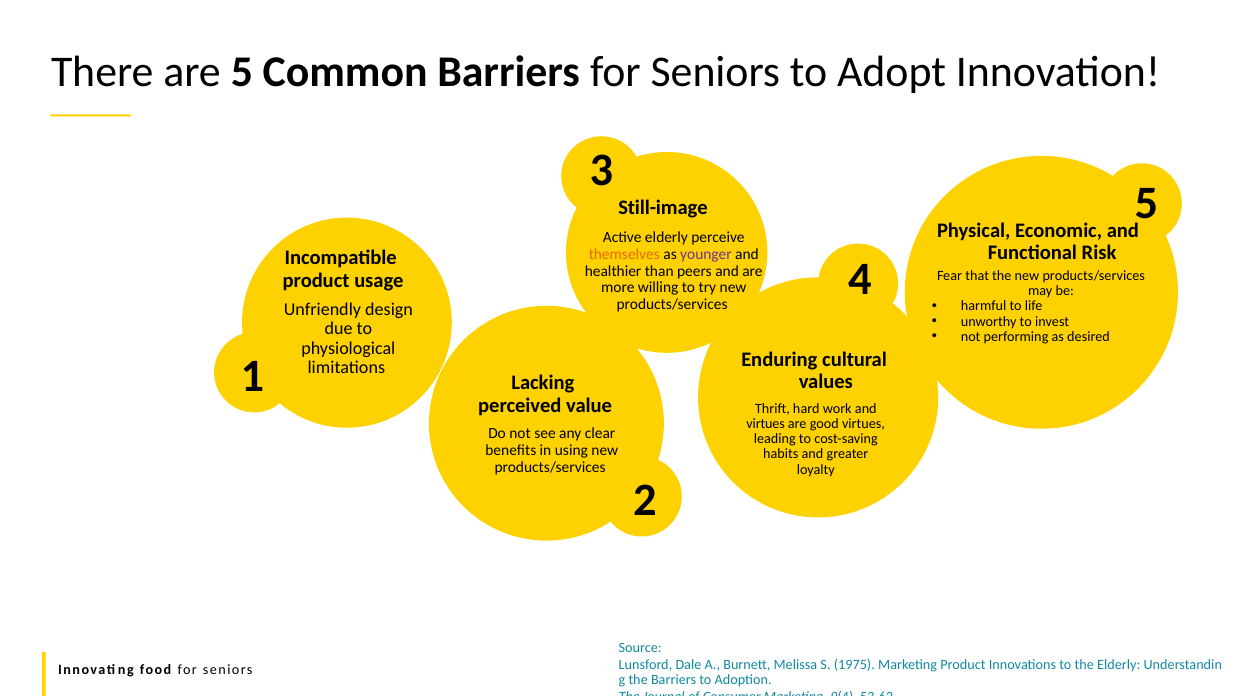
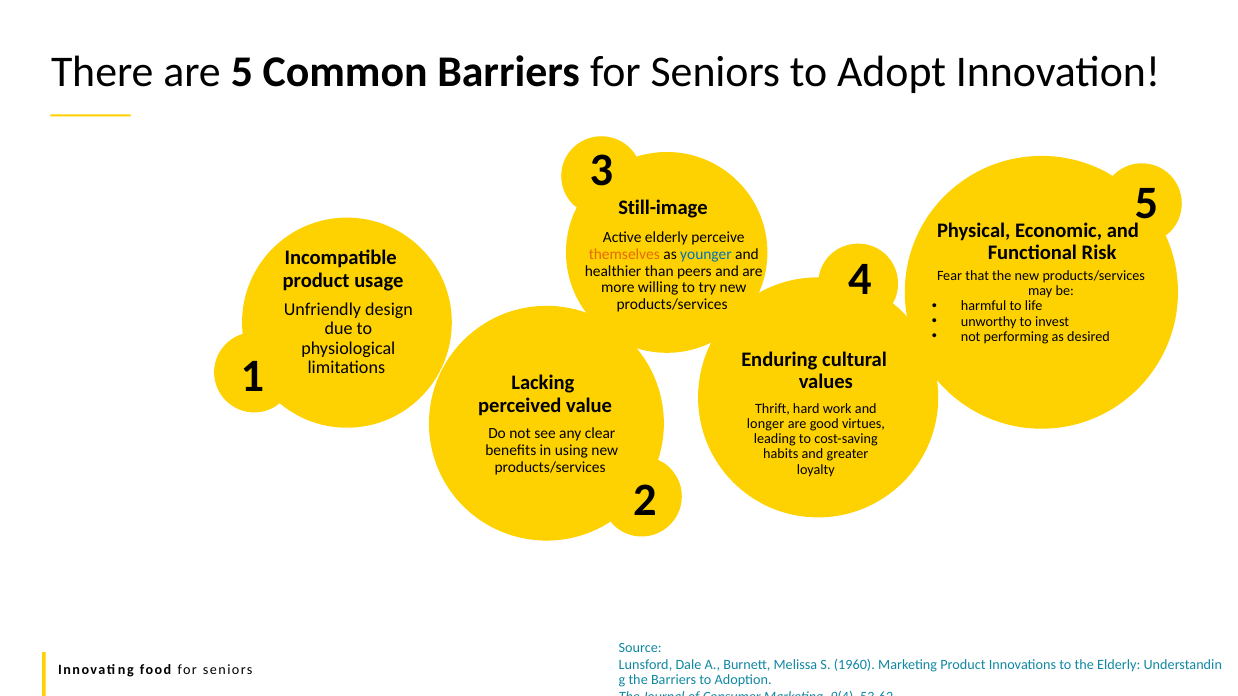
younger colour: purple -> blue
virtues at (766, 424): virtues -> longer
1975: 1975 -> 1960
